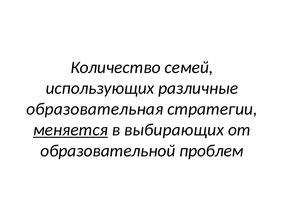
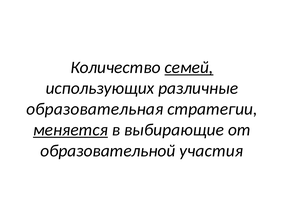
семей underline: none -> present
выбирающих: выбирающих -> выбирающие
проблем: проблем -> участия
